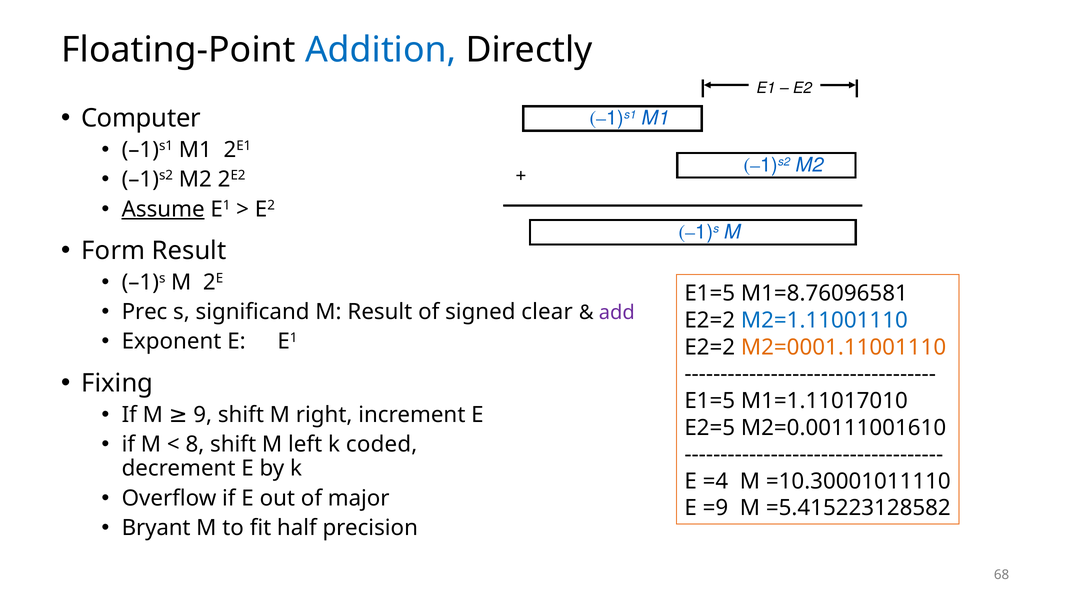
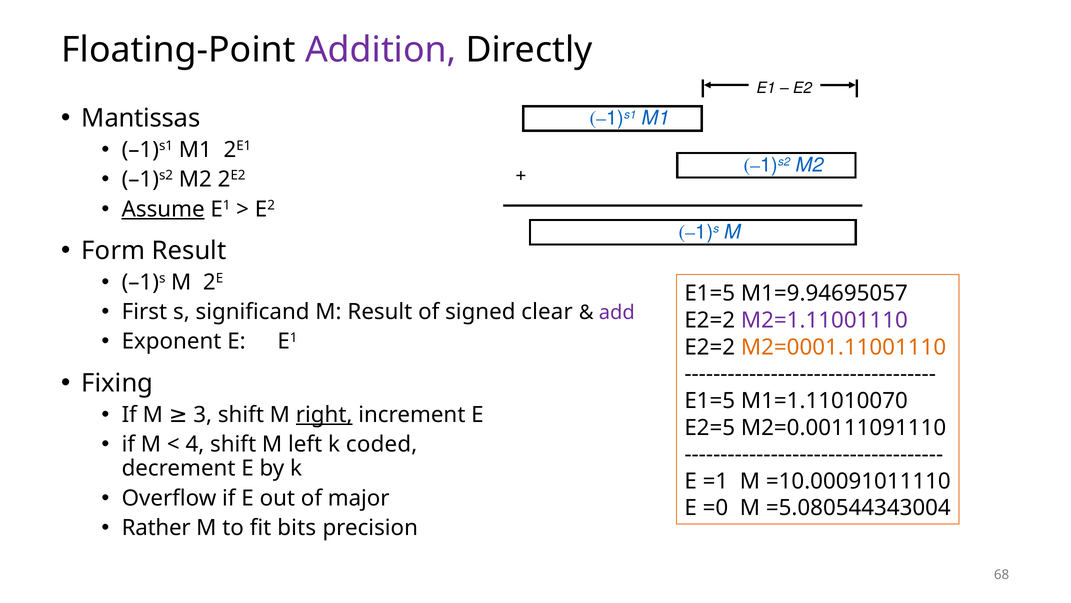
Addition colour: blue -> purple
Computer: Computer -> Mantissas
M1=8.76096581: M1=8.76096581 -> M1=9.94695057
Prec: Prec -> First
M2=1.11001110 colour: blue -> purple
M1=1.11017010: M1=1.11017010 -> M1=1.11010070
9: 9 -> 3
right underline: none -> present
M2=0.00111001610: M2=0.00111001610 -> M2=0.00111091110
8: 8 -> 4
=4: =4 -> =1
=10.30001011110: =10.30001011110 -> =10.00091011110
=9: =9 -> =0
=5.415223128582: =5.415223128582 -> =5.080544343004
Bryant: Bryant -> Rather
half: half -> bits
